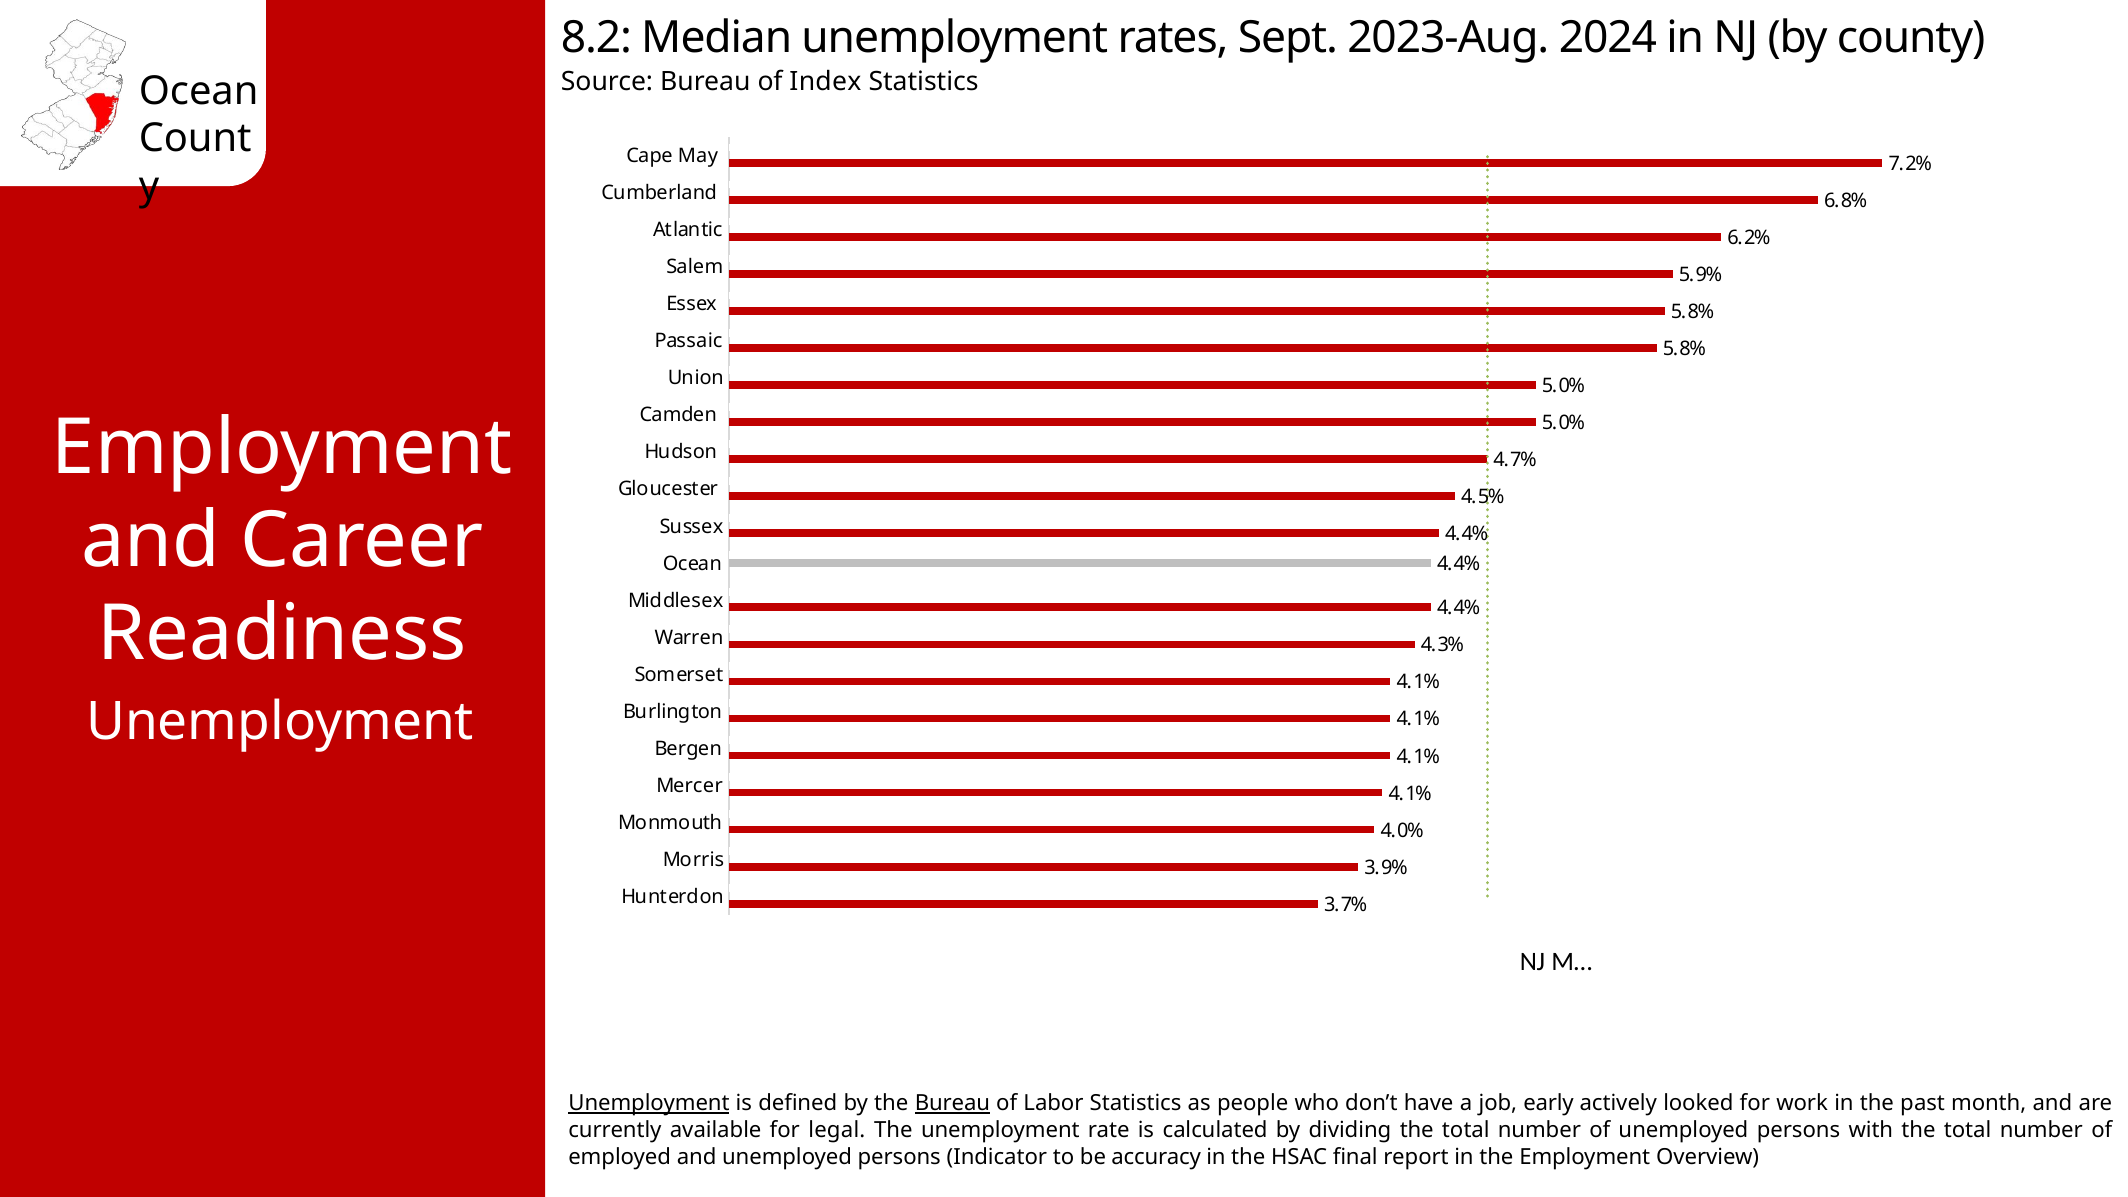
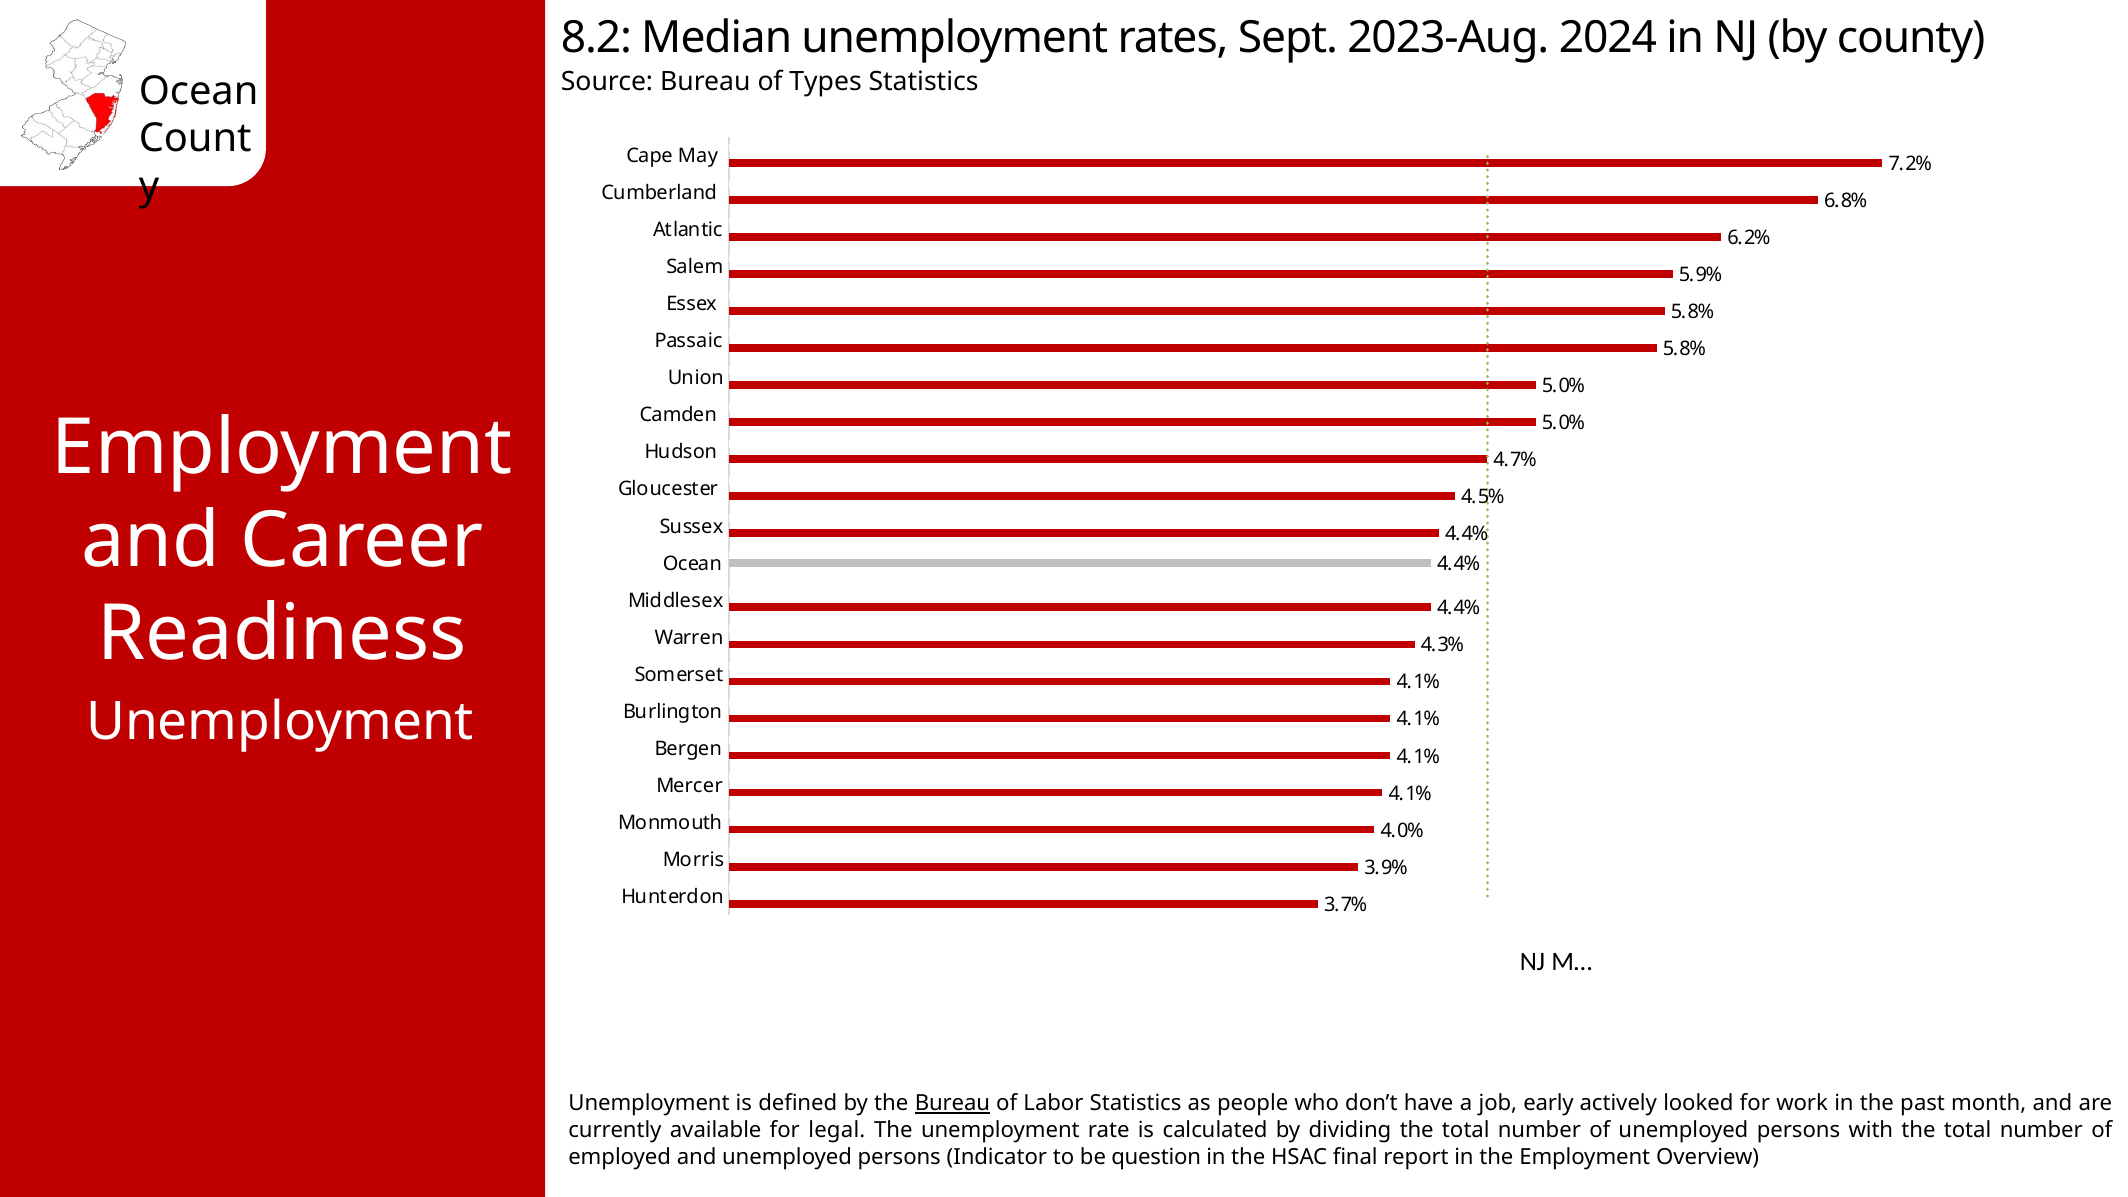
Index: Index -> Types
Unemployment at (649, 1103) underline: present -> none
accuracy: accuracy -> question
